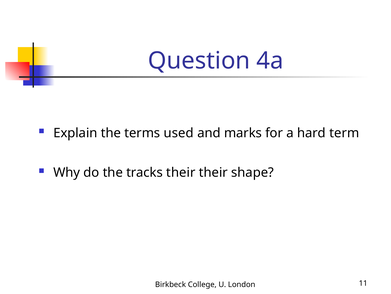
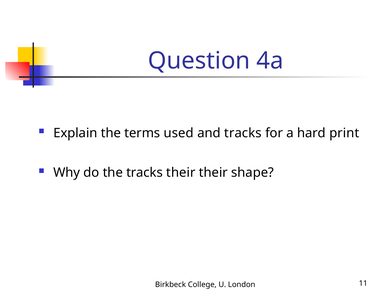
and marks: marks -> tracks
term: term -> print
